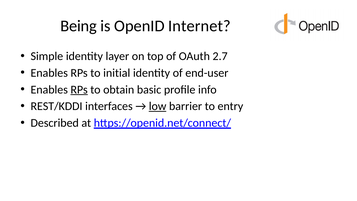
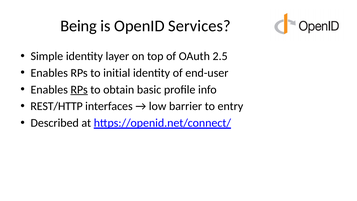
Internet: Internet -> Services
2.7: 2.7 -> 2.5
REST/KDDI: REST/KDDI -> REST/HTTP
low underline: present -> none
